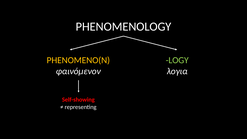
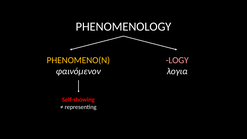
LOGY colour: light green -> pink
